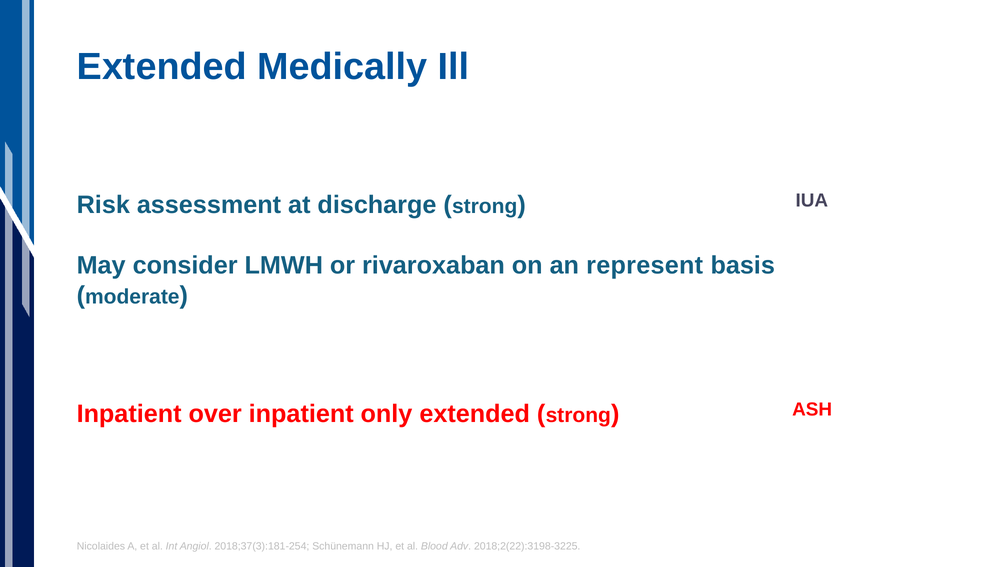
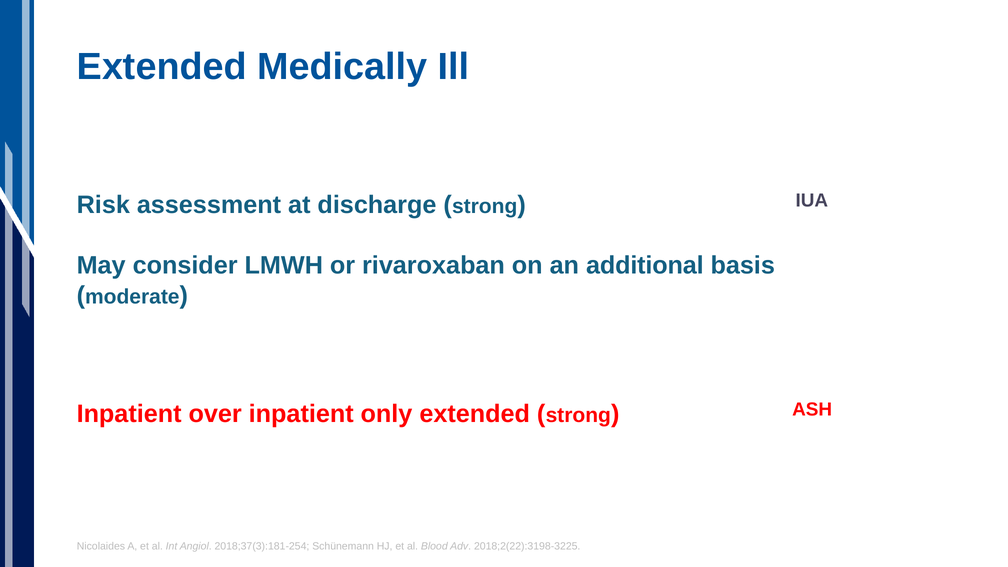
represent: represent -> additional
